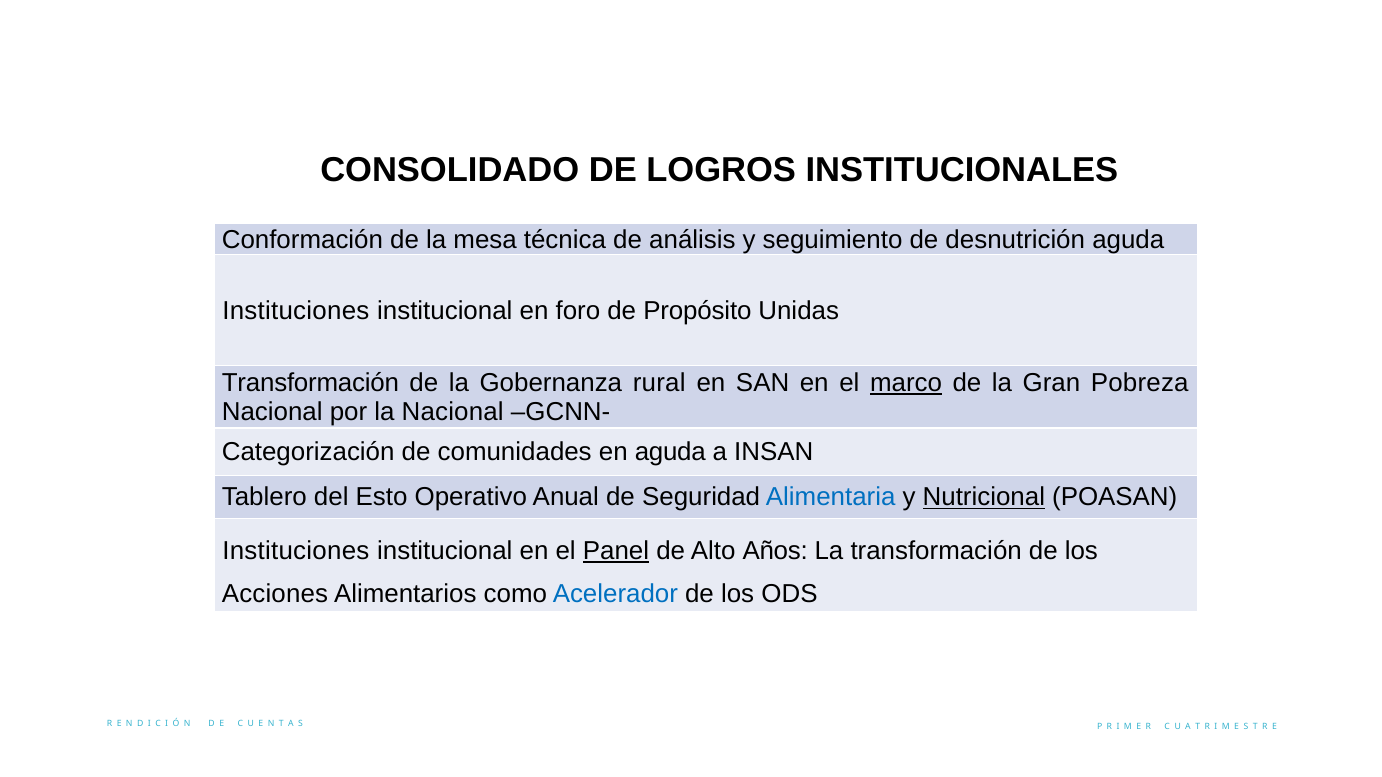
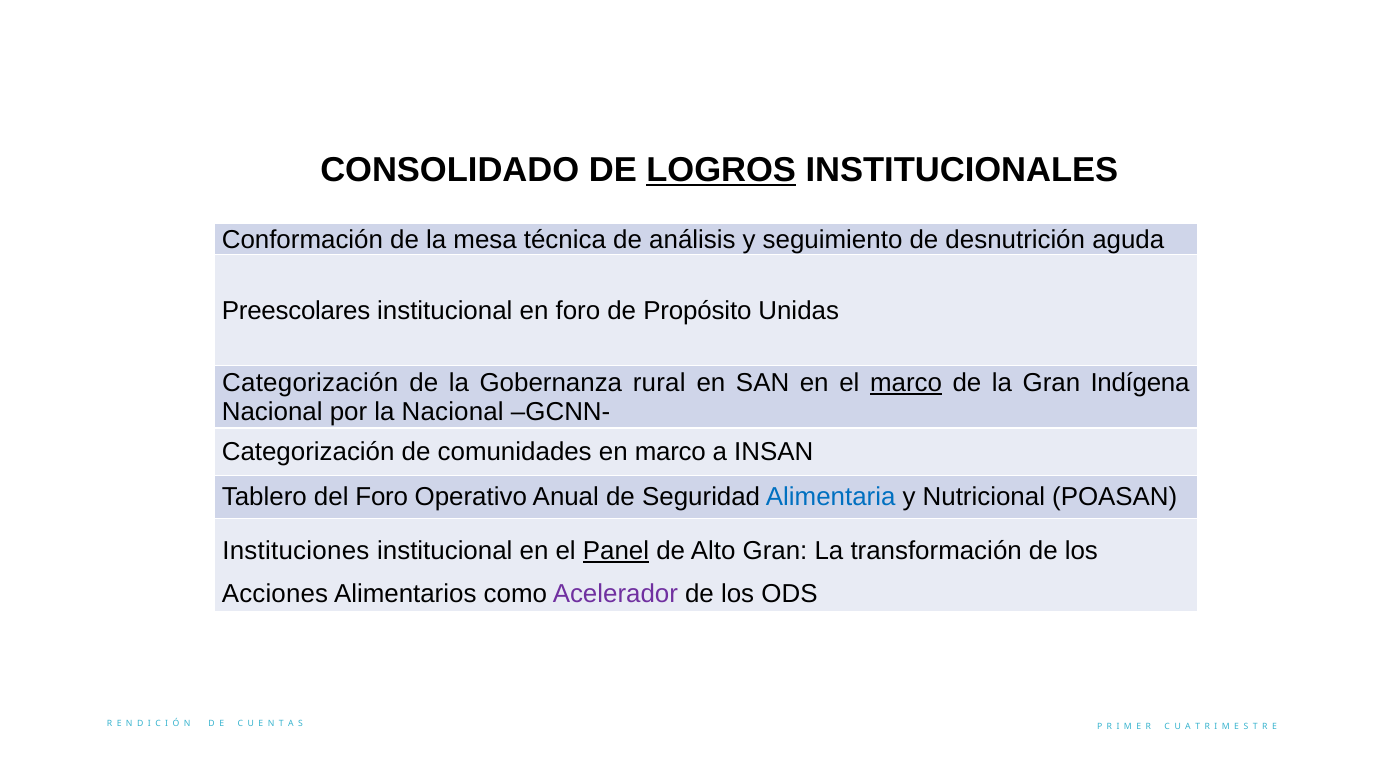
LOGROS underline: none -> present
Instituciones at (296, 311): Instituciones -> Preescolares
Transformación at (310, 383): Transformación -> Categorización
Pobreza: Pobreza -> Indígena
en aguda: aguda -> marco
del Esto: Esto -> Foro
Nutricional underline: present -> none
Alto Años: Años -> Gran
Acelerador colour: blue -> purple
